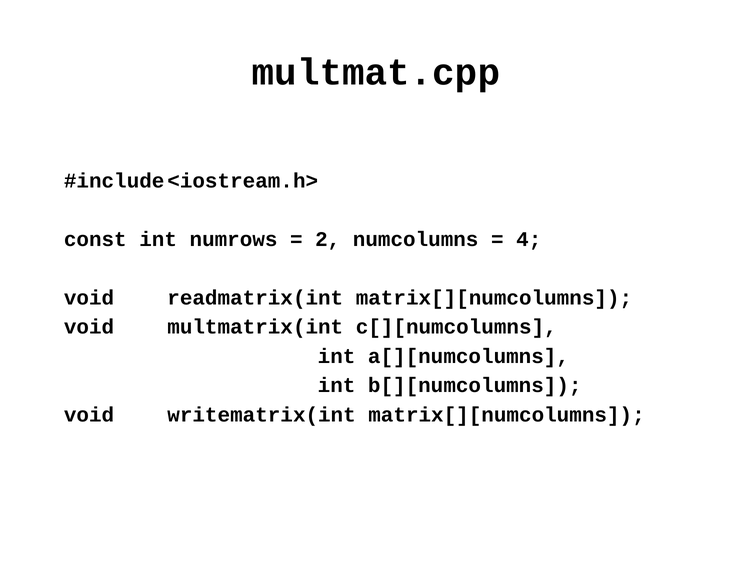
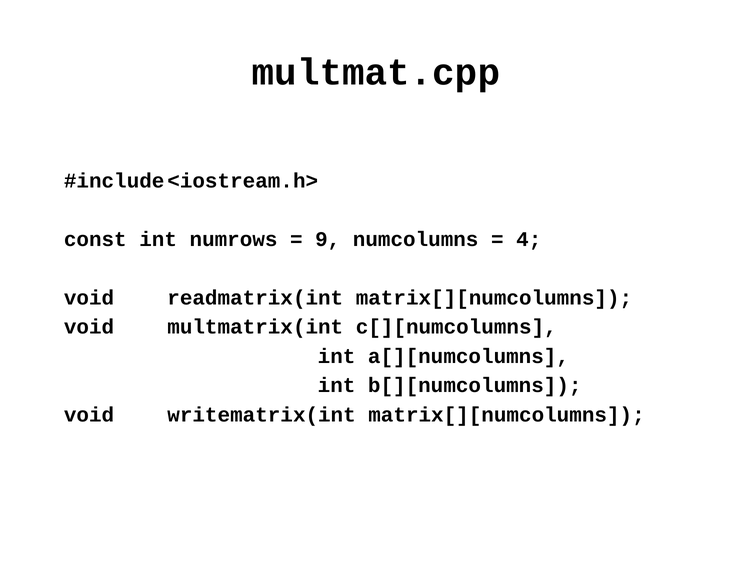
2: 2 -> 9
